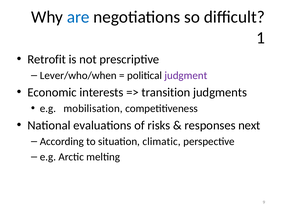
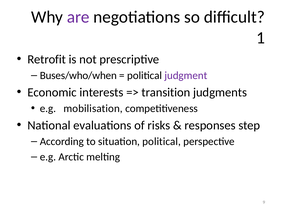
are colour: blue -> purple
Lever/who/when: Lever/who/when -> Buses/who/when
next: next -> step
situation climatic: climatic -> political
